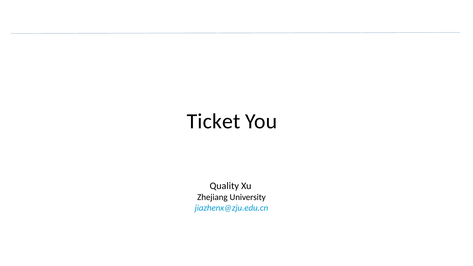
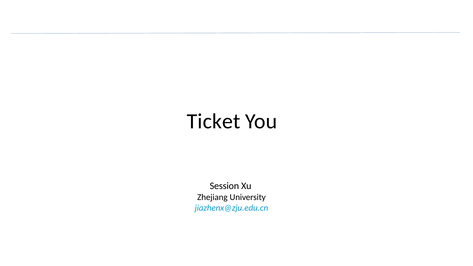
Quality: Quality -> Session
